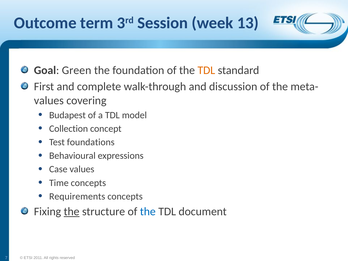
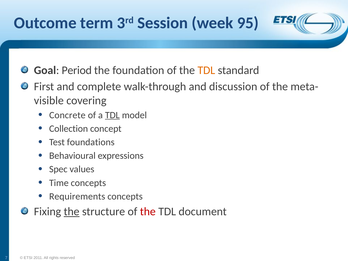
13: 13 -> 95
Green: Green -> Period
values at (49, 101): values -> visible
Budapest: Budapest -> Concrete
TDL at (112, 115) underline: none -> present
Case: Case -> Spec
the at (148, 212) colour: blue -> red
